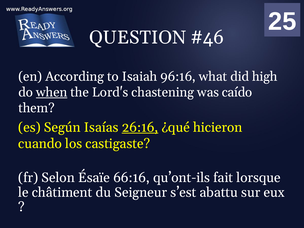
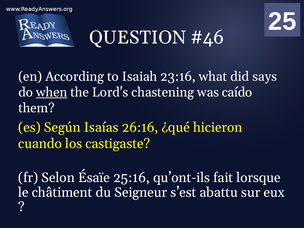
96:16: 96:16 -> 23:16
high: high -> says
26:16 underline: present -> none
66:16: 66:16 -> 25:16
